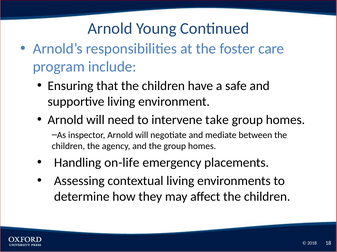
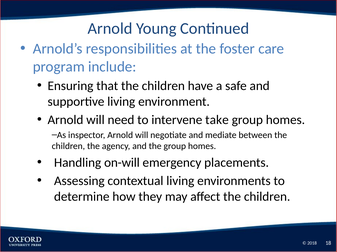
on-life: on-life -> on-will
